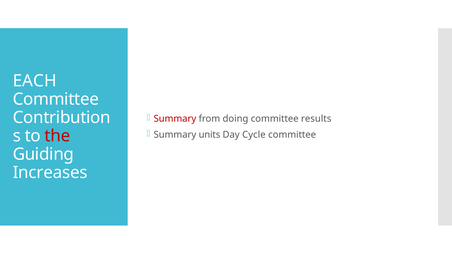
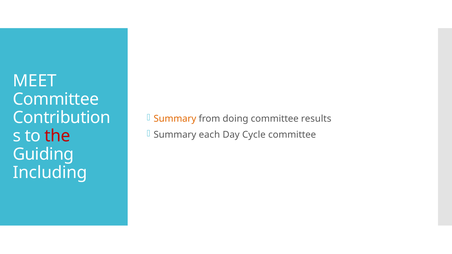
EACH: EACH -> MEET
Summary at (175, 119) colour: red -> orange
units: units -> each
Increases: Increases -> Including
